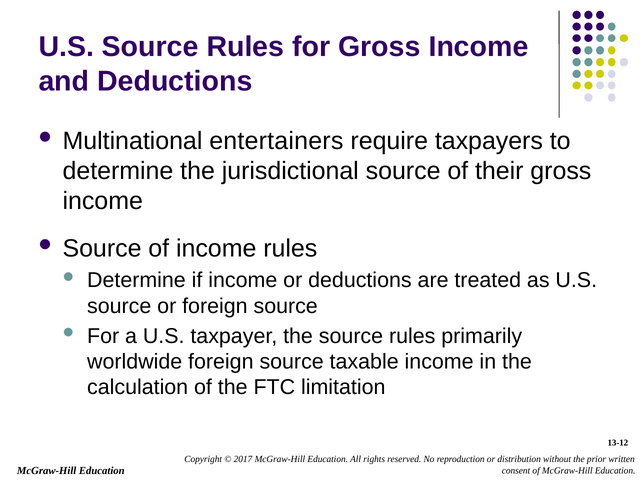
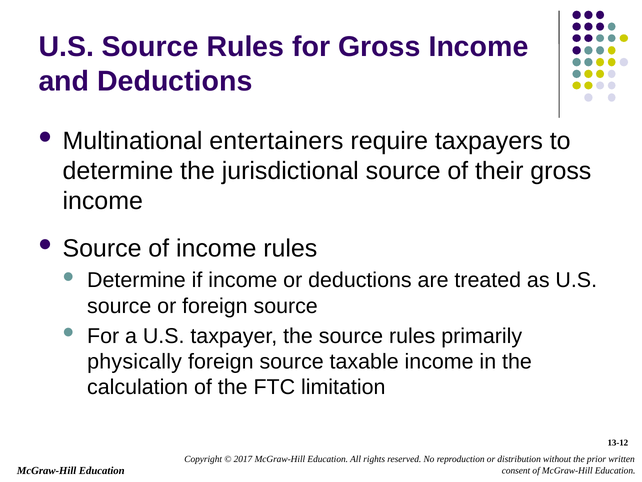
worldwide: worldwide -> physically
